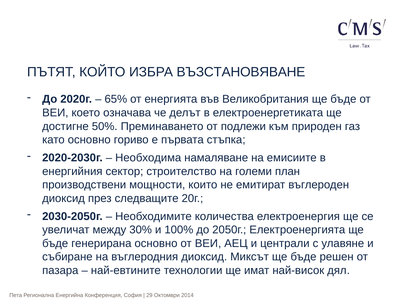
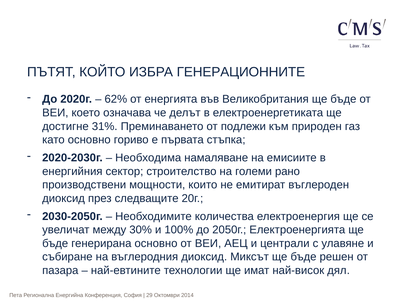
ВЪЗСТАНОВЯВАНЕ: ВЪЗСТАНОВЯВАНЕ -> ГЕНЕРАЦИОННИТЕ
65%: 65% -> 62%
50%: 50% -> 31%
план: план -> рано
